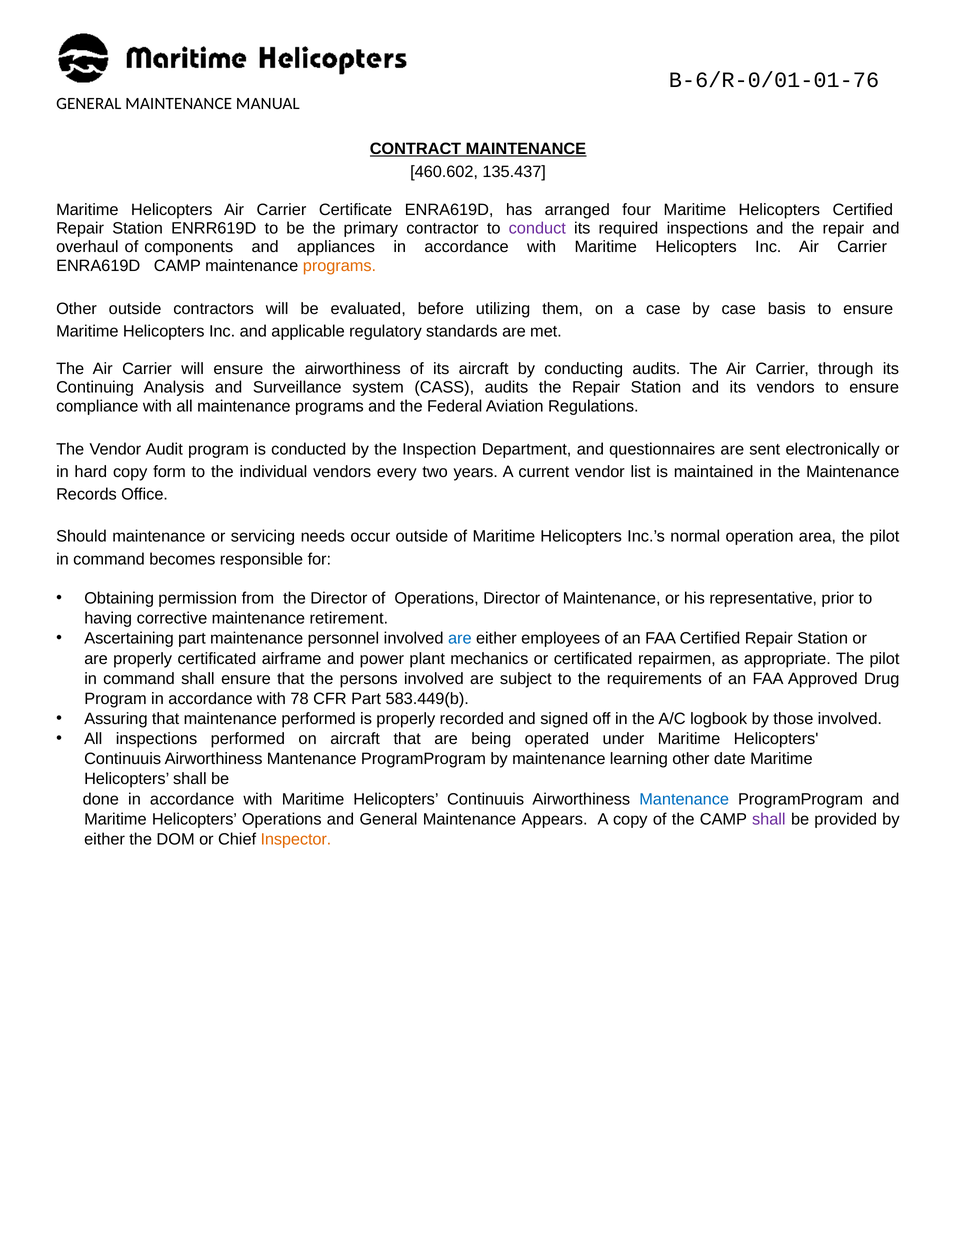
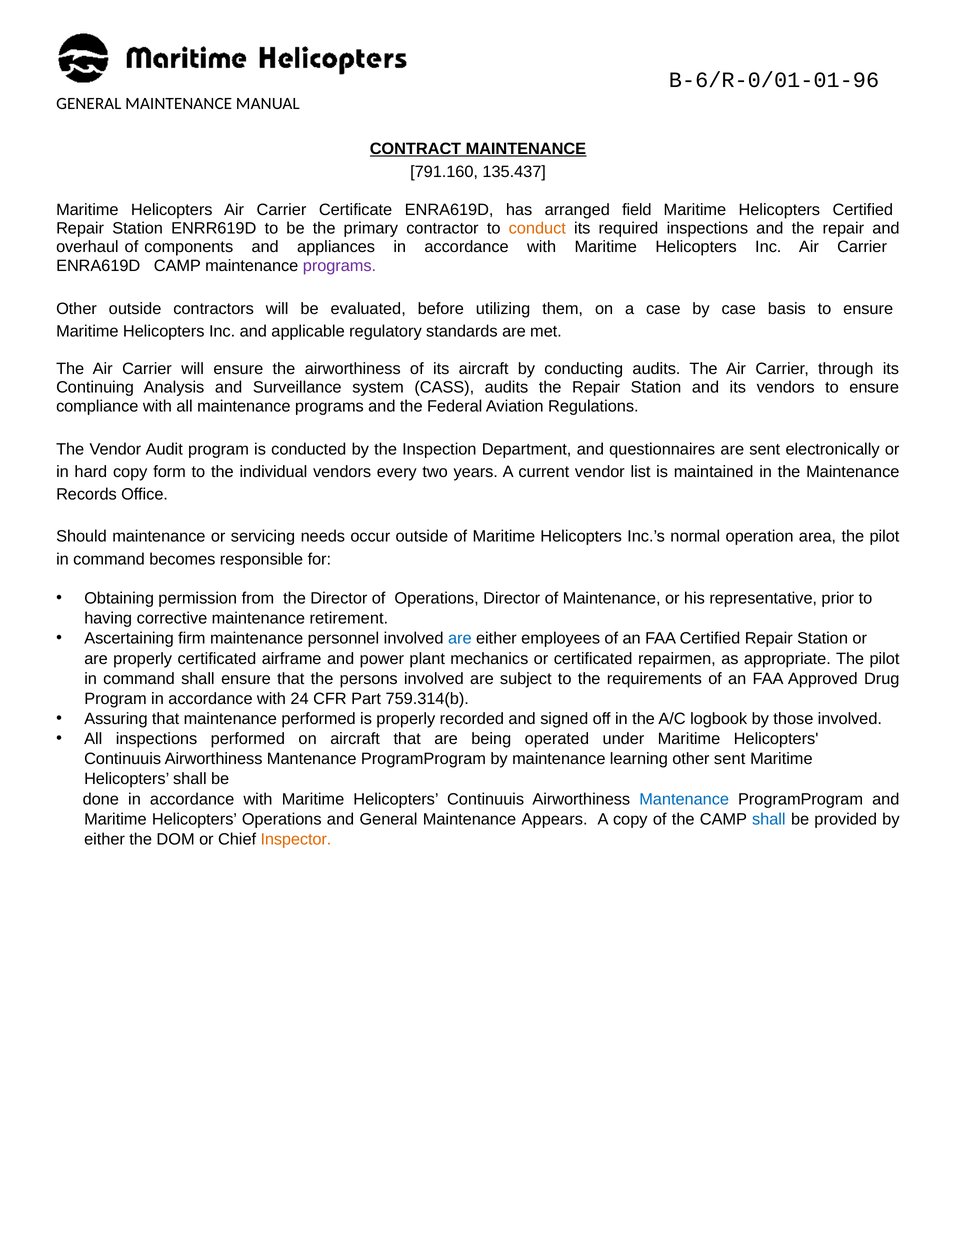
B-6/R-0/01-01-76: B-6/R-0/01-01-76 -> B-6/R-0/01-01-96
460.602: 460.602 -> 791.160
four: four -> field
conduct colour: purple -> orange
programs at (339, 266) colour: orange -> purple
Ascertaining part: part -> firm
78: 78 -> 24
583.449(b: 583.449(b -> 759.314(b
other date: date -> sent
shall at (769, 819) colour: purple -> blue
